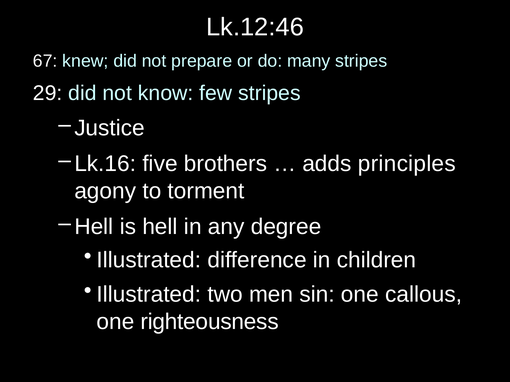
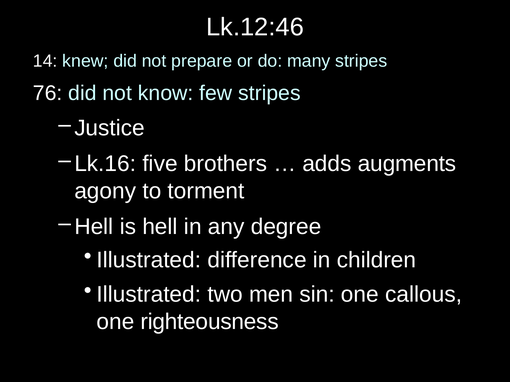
67: 67 -> 14
29: 29 -> 76
principles: principles -> augments
